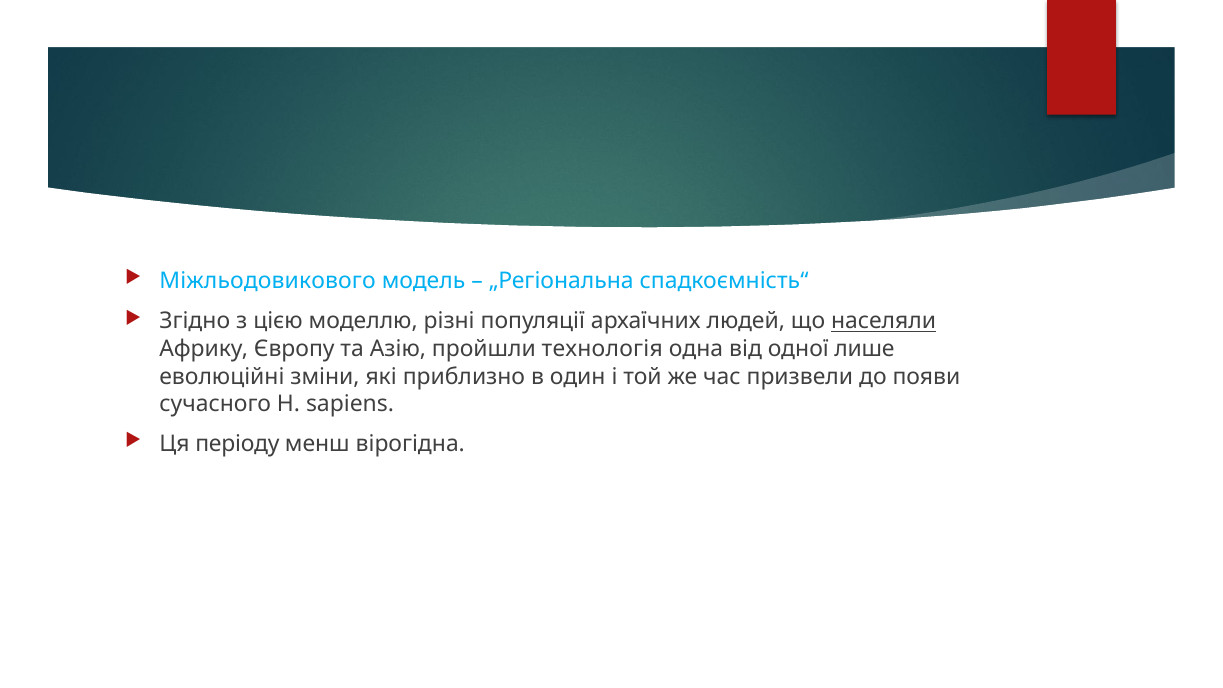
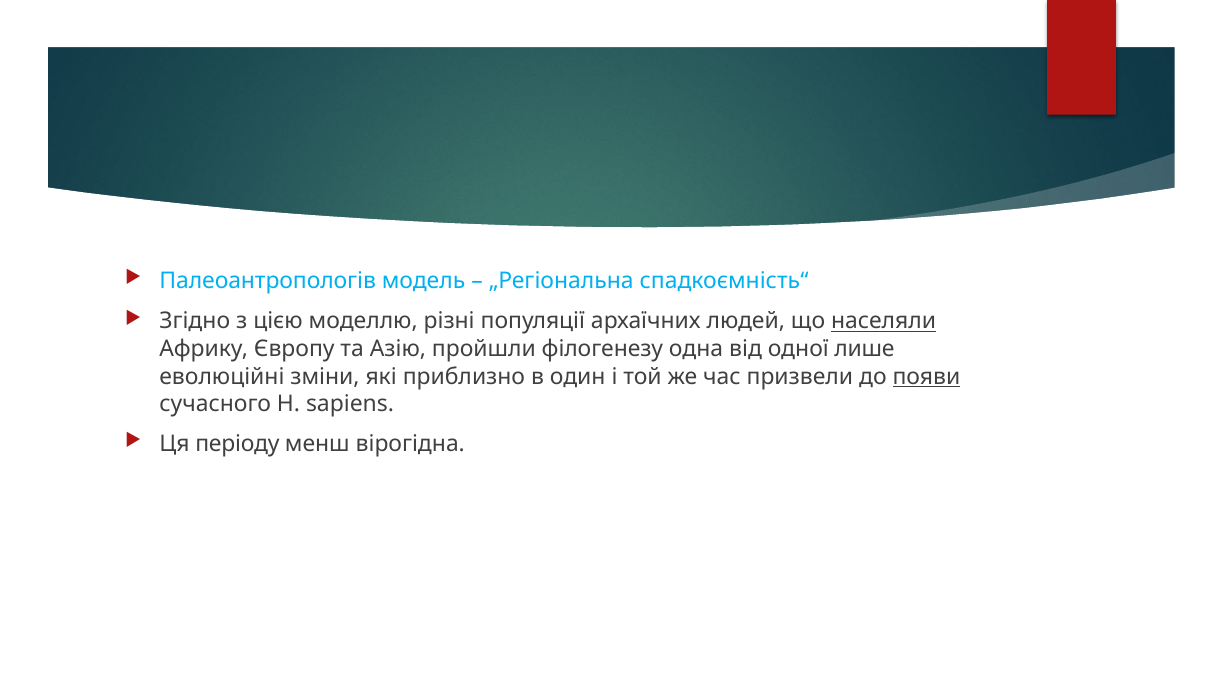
Міжльодовикового: Міжльодовикового -> Палеоантропологів
технологія: технологія -> філогенезу
появи underline: none -> present
